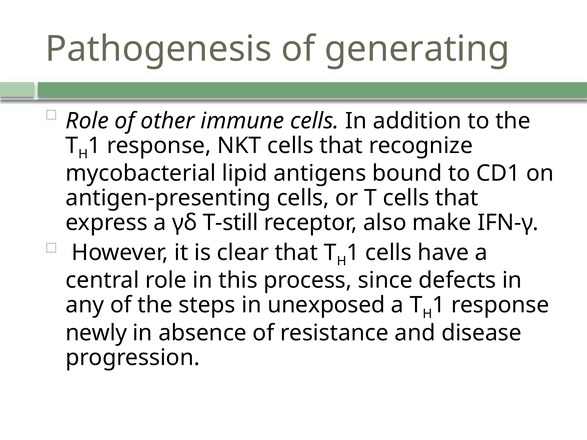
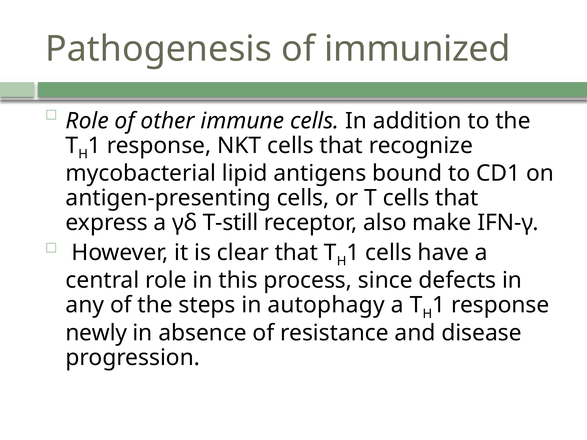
generating: generating -> immunized
unexposed: unexposed -> autophagy
